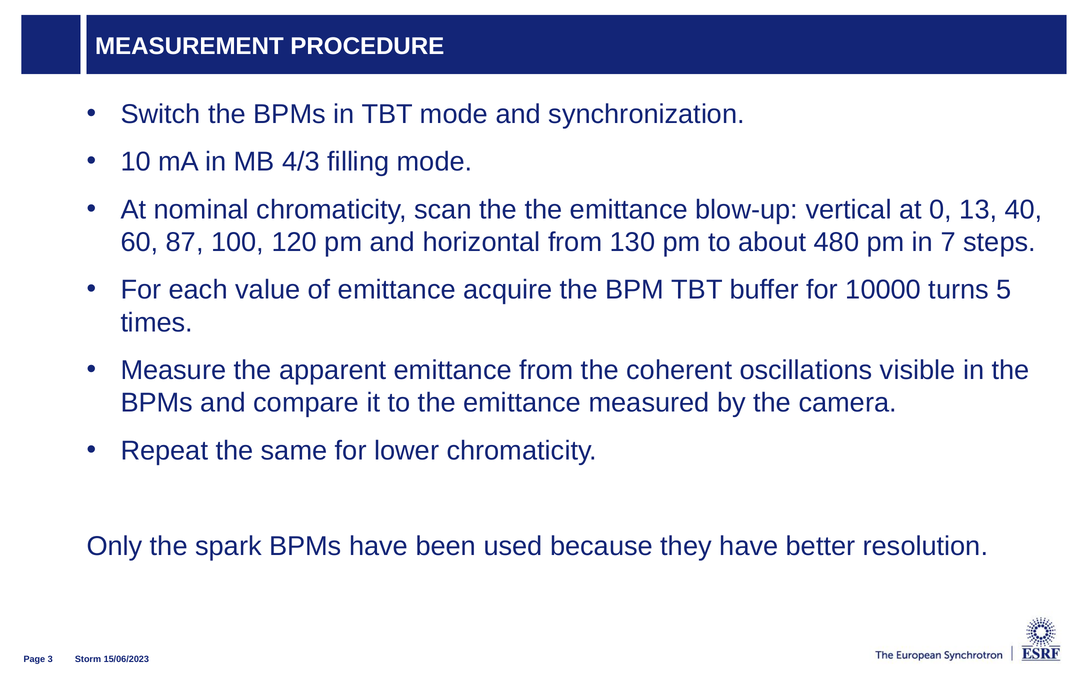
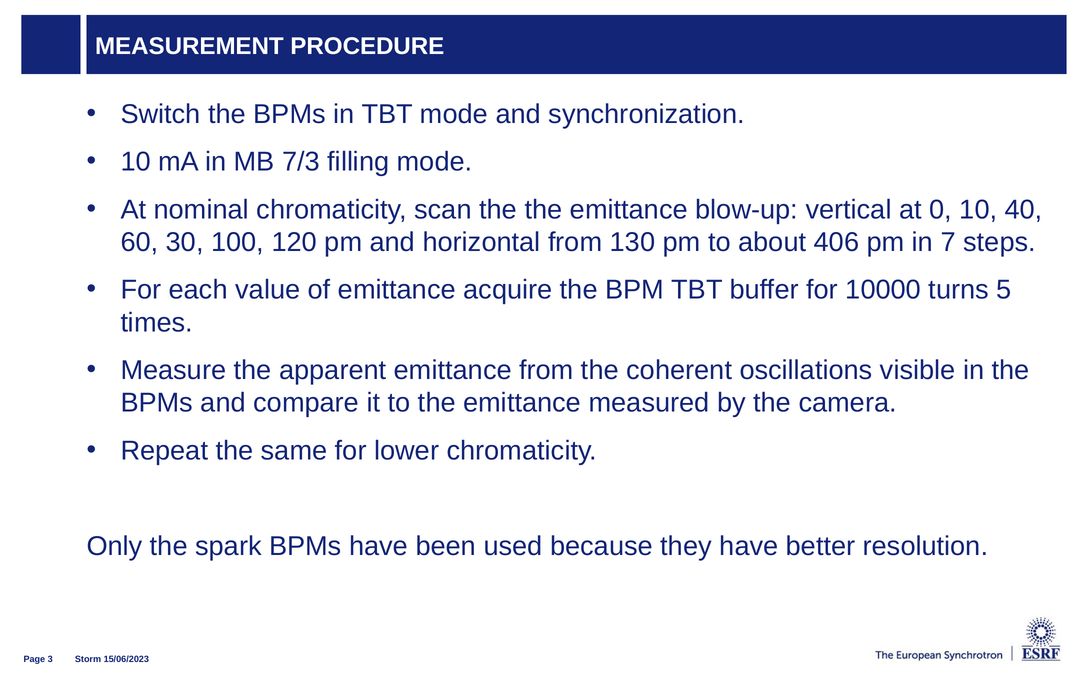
4/3: 4/3 -> 7/3
0 13: 13 -> 10
87: 87 -> 30
480: 480 -> 406
